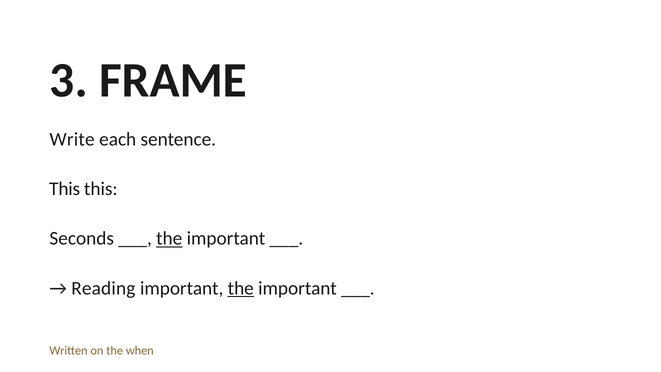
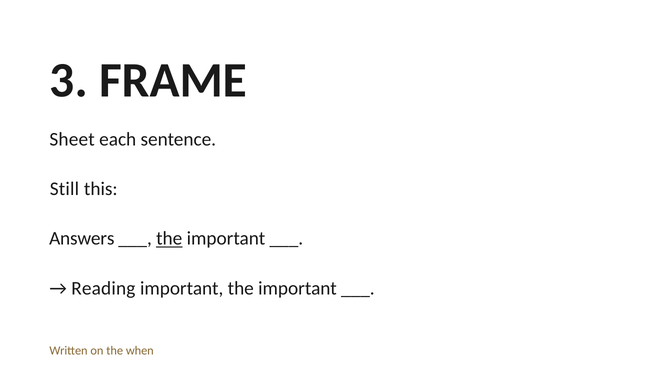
Write: Write -> Sheet
This at (65, 189): This -> Still
Seconds: Seconds -> Answers
the at (241, 288) underline: present -> none
